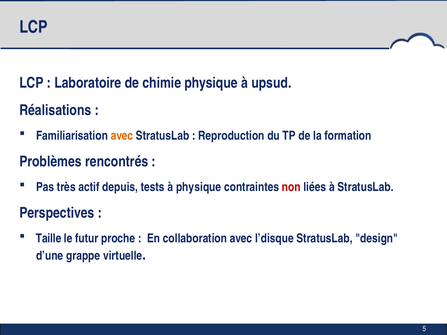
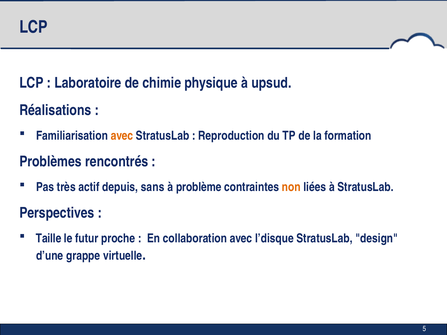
tests: tests -> sans
à physique: physique -> problème
non colour: red -> orange
